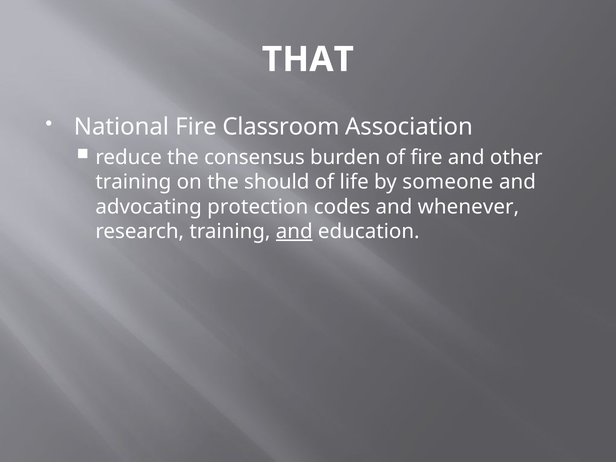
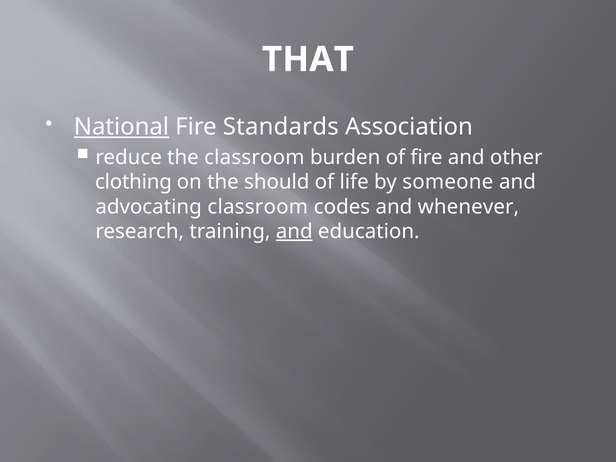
National underline: none -> present
Classroom: Classroom -> Standards
the consensus: consensus -> classroom
training at (133, 182): training -> clothing
advocating protection: protection -> classroom
